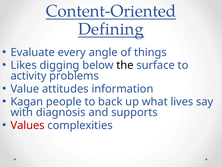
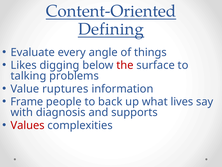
the colour: black -> red
activity: activity -> talking
attitudes: attitudes -> ruptures
Kagan: Kagan -> Frame
